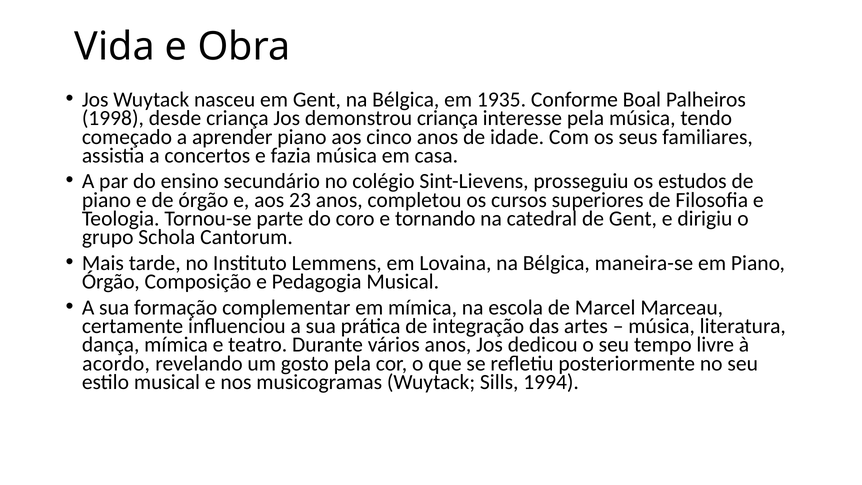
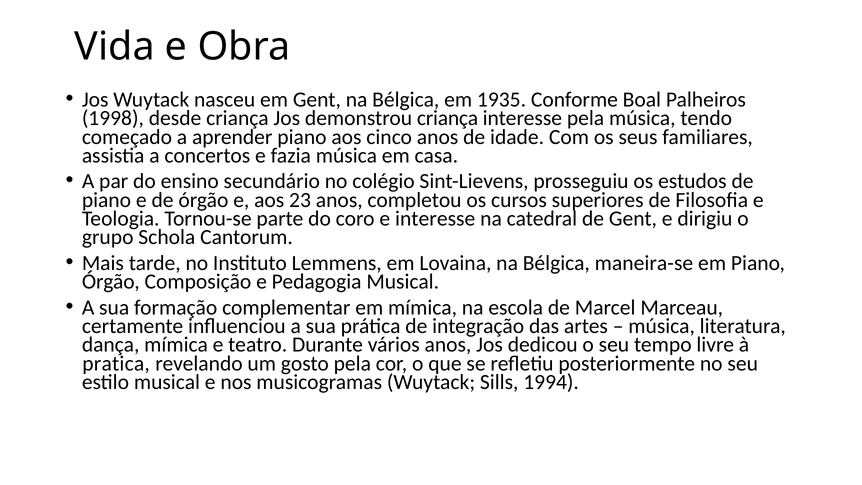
e tornando: tornando -> interesse
acordo: acordo -> pratica
